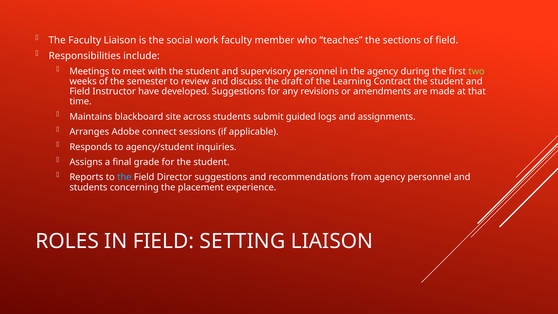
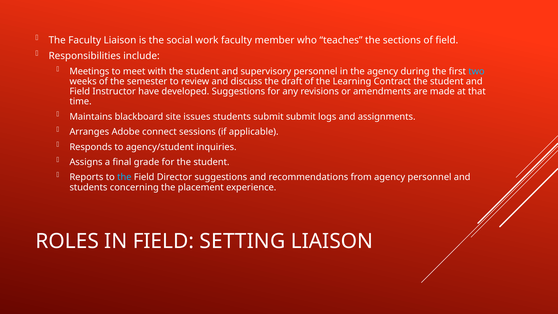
two colour: light green -> light blue
across: across -> issues
submit guided: guided -> submit
